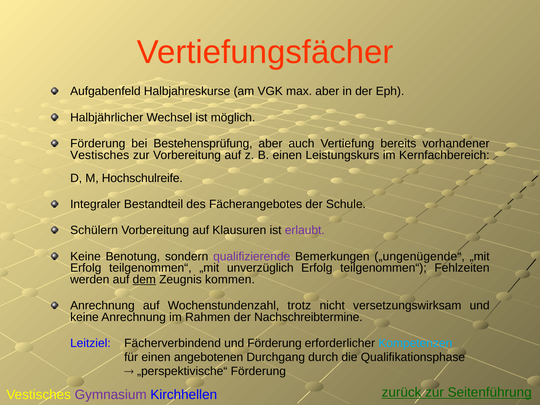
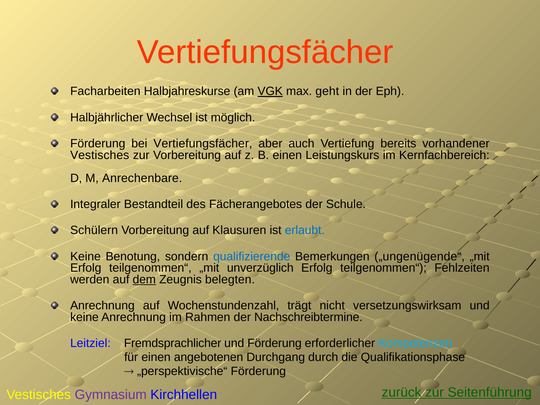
Aufgabenfeld: Aufgabenfeld -> Facharbeiten
VGK underline: none -> present
max aber: aber -> geht
bei Bestehensprüfung: Bestehensprüfung -> Vertiefungsfächer
Hochschulreife: Hochschulreife -> Anrechenbare
erlaubt colour: purple -> blue
qualifizierende colour: purple -> blue
kommen: kommen -> belegten
trotz: trotz -> trägt
Fächerverbindend: Fächerverbindend -> Fremdsprachlicher
